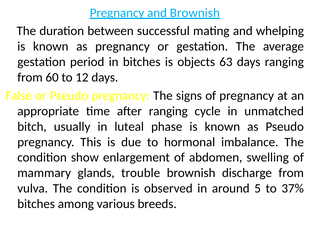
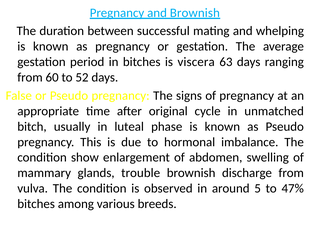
objects: objects -> viscera
12: 12 -> 52
after ranging: ranging -> original
37%: 37% -> 47%
